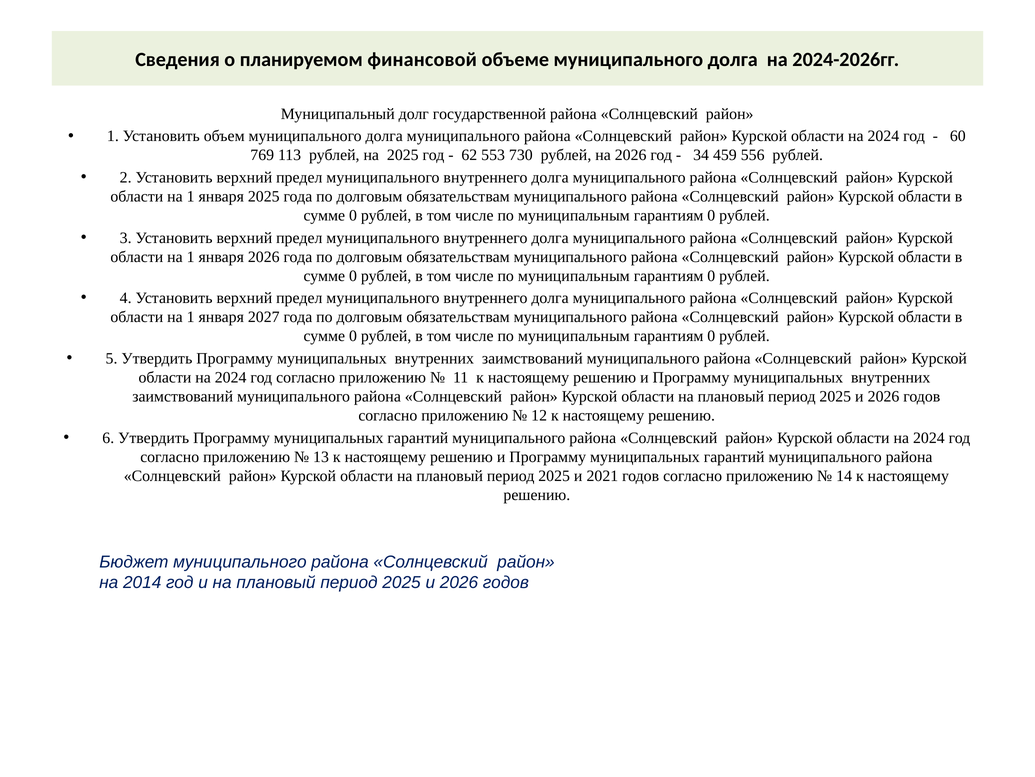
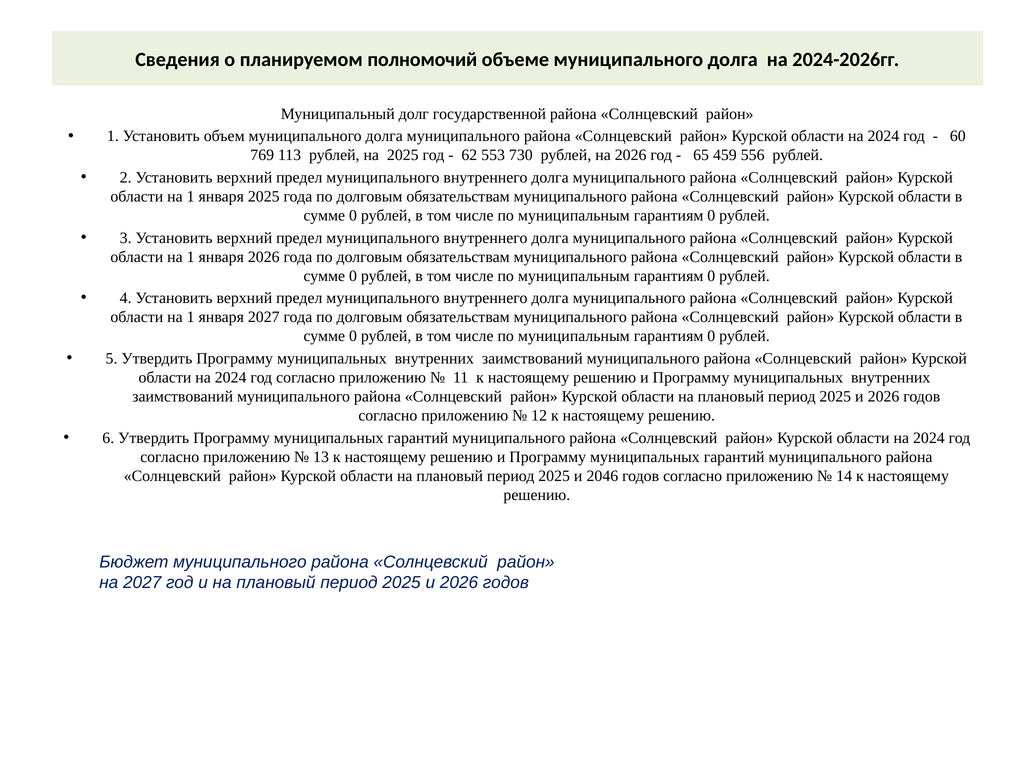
финансовой: финансовой -> полномочий
34: 34 -> 65
2021: 2021 -> 2046
на 2014: 2014 -> 2027
